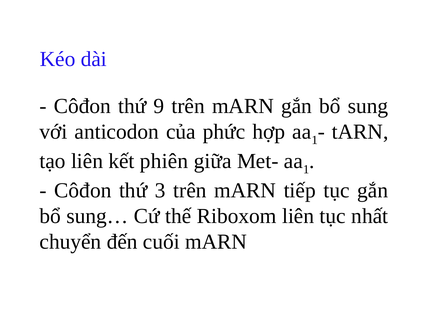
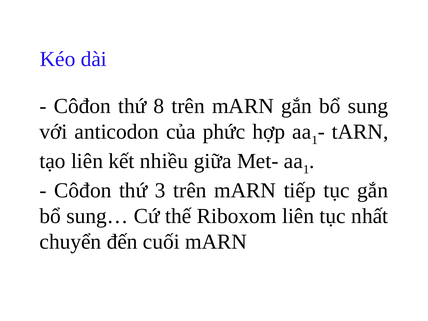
9: 9 -> 8
phiên: phiên -> nhiều
